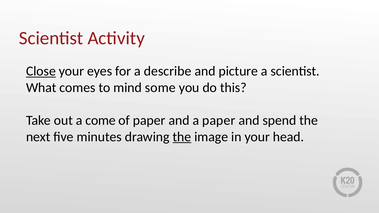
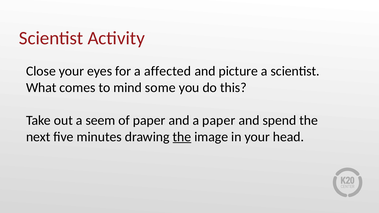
Close underline: present -> none
describe: describe -> affected
come: come -> seem
